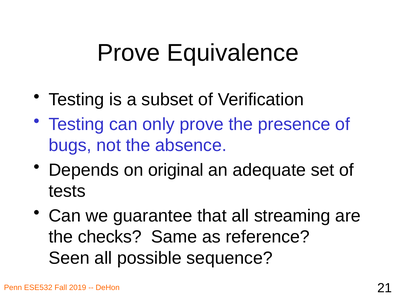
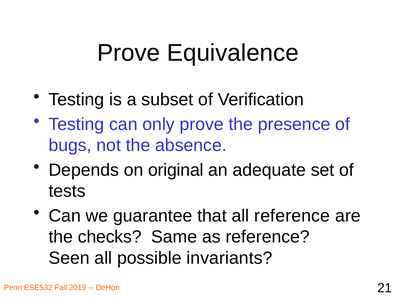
all streaming: streaming -> reference
sequence: sequence -> invariants
